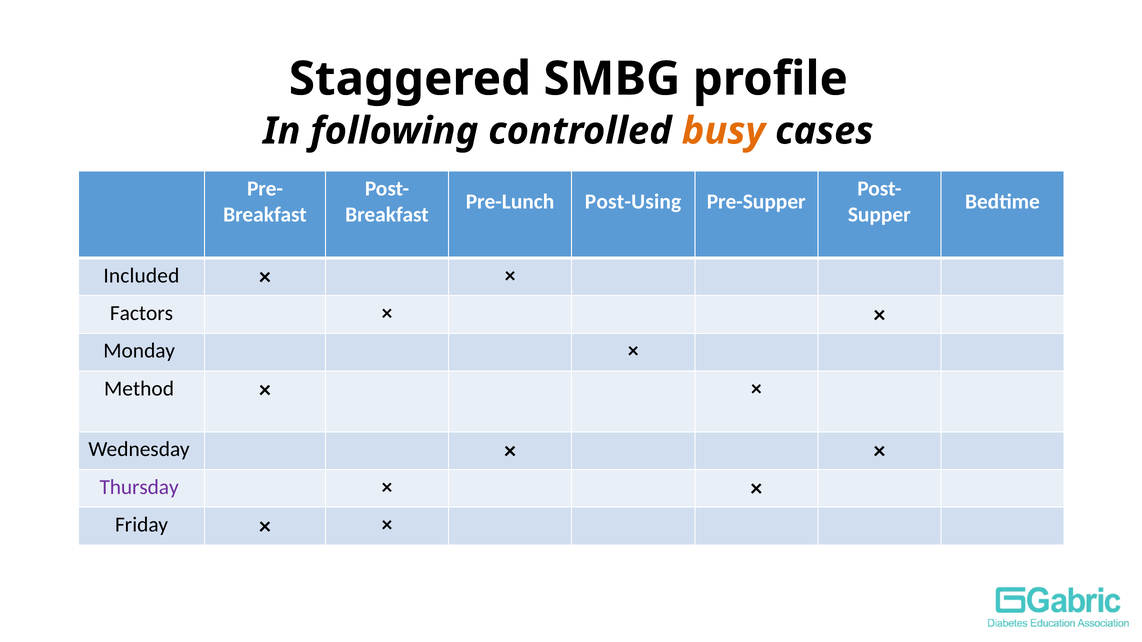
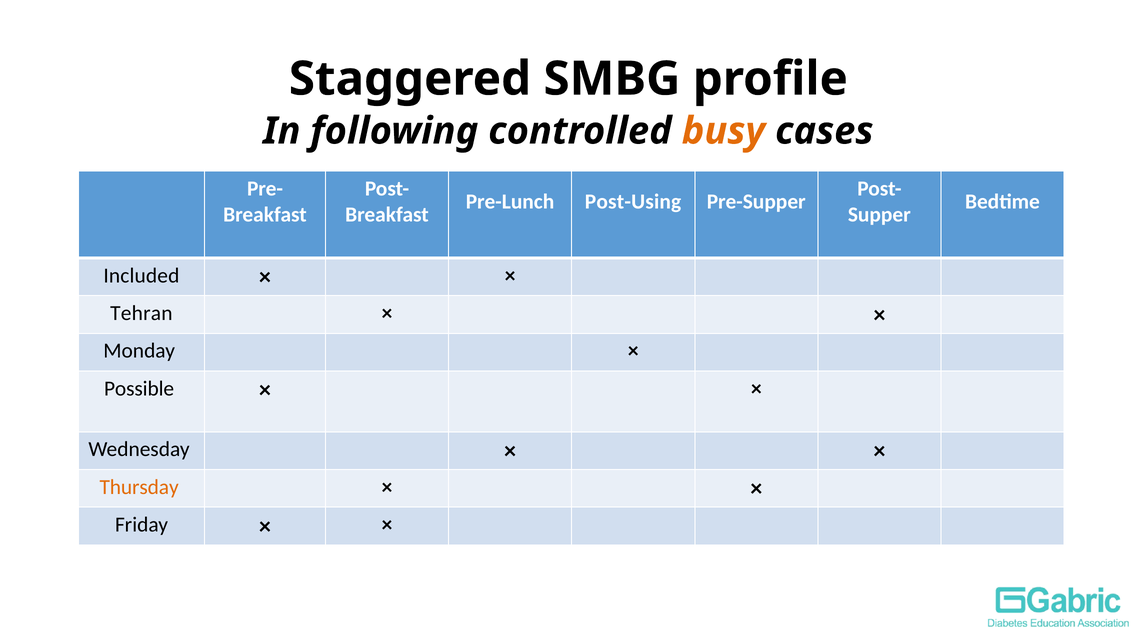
Factors: Factors -> Tehran
Method: Method -> Possible
Thursday colour: purple -> orange
